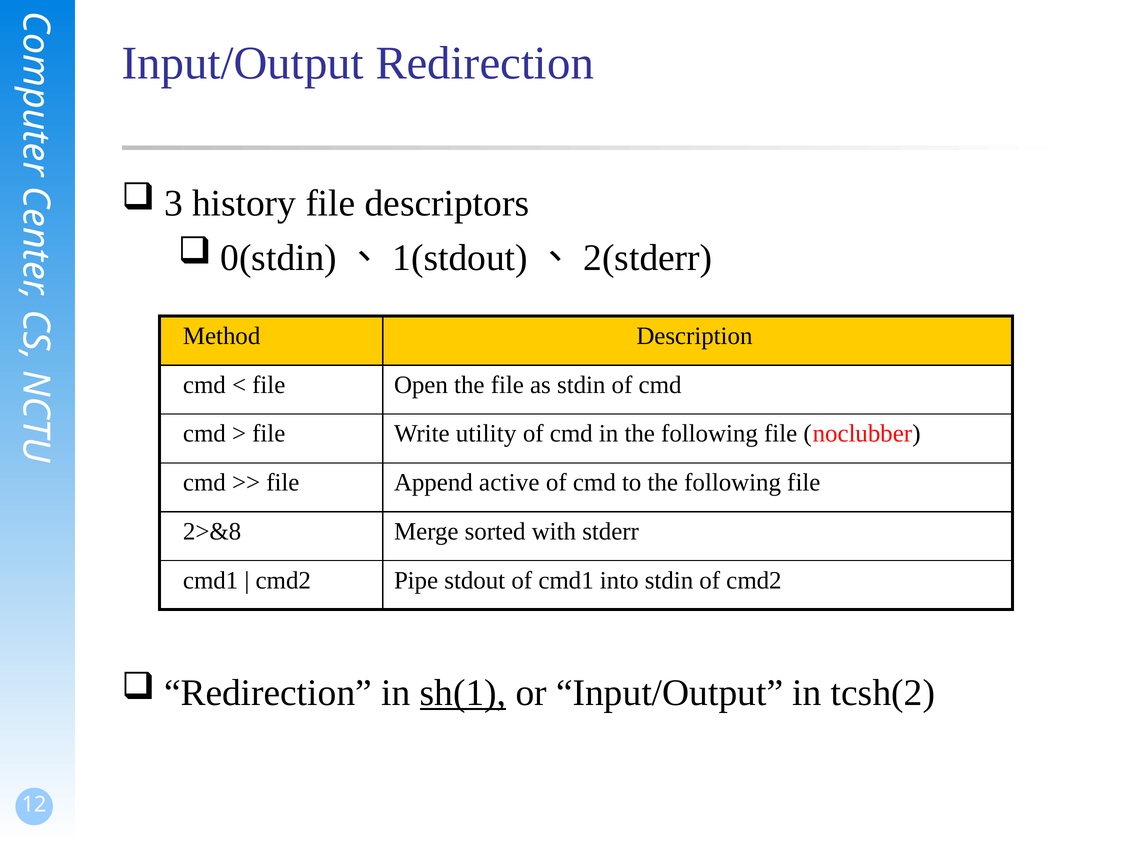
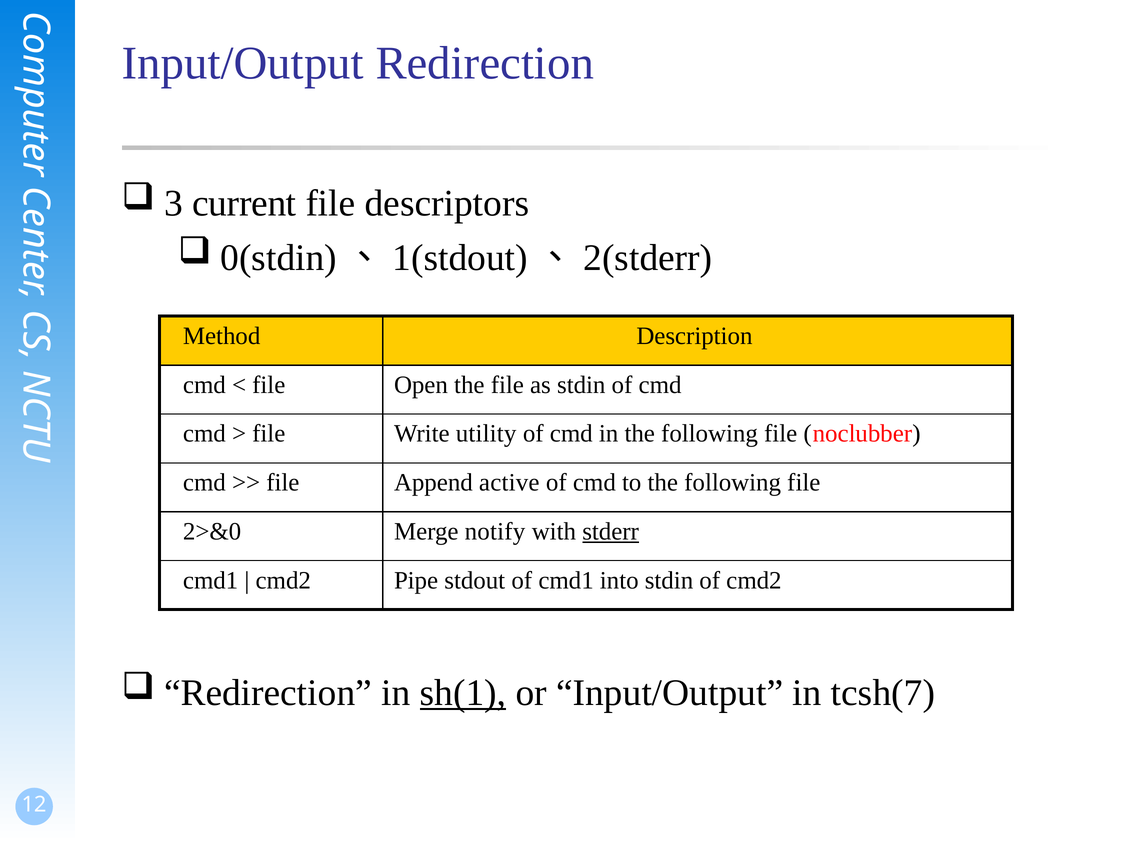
history: history -> current
2>&8: 2>&8 -> 2>&0
sorted: sorted -> notify
stderr underline: none -> present
tcsh(2: tcsh(2 -> tcsh(7
